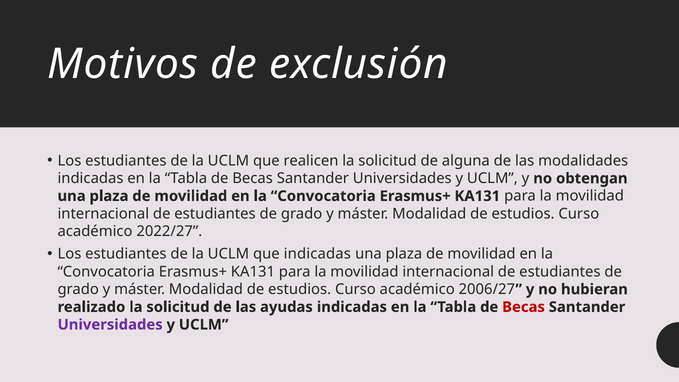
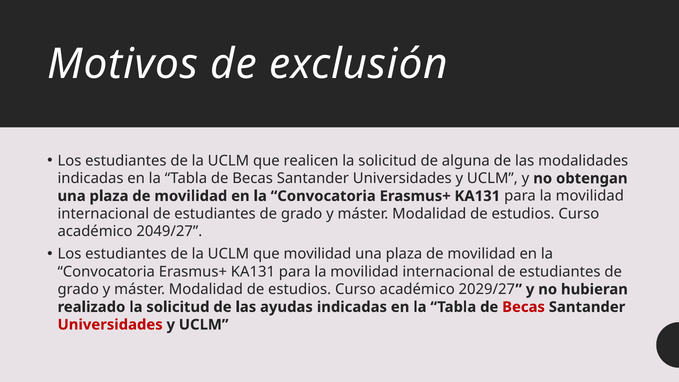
2022/27: 2022/27 -> 2049/27
que indicadas: indicadas -> movilidad
2006/27: 2006/27 -> 2029/27
Universidades at (110, 325) colour: purple -> red
